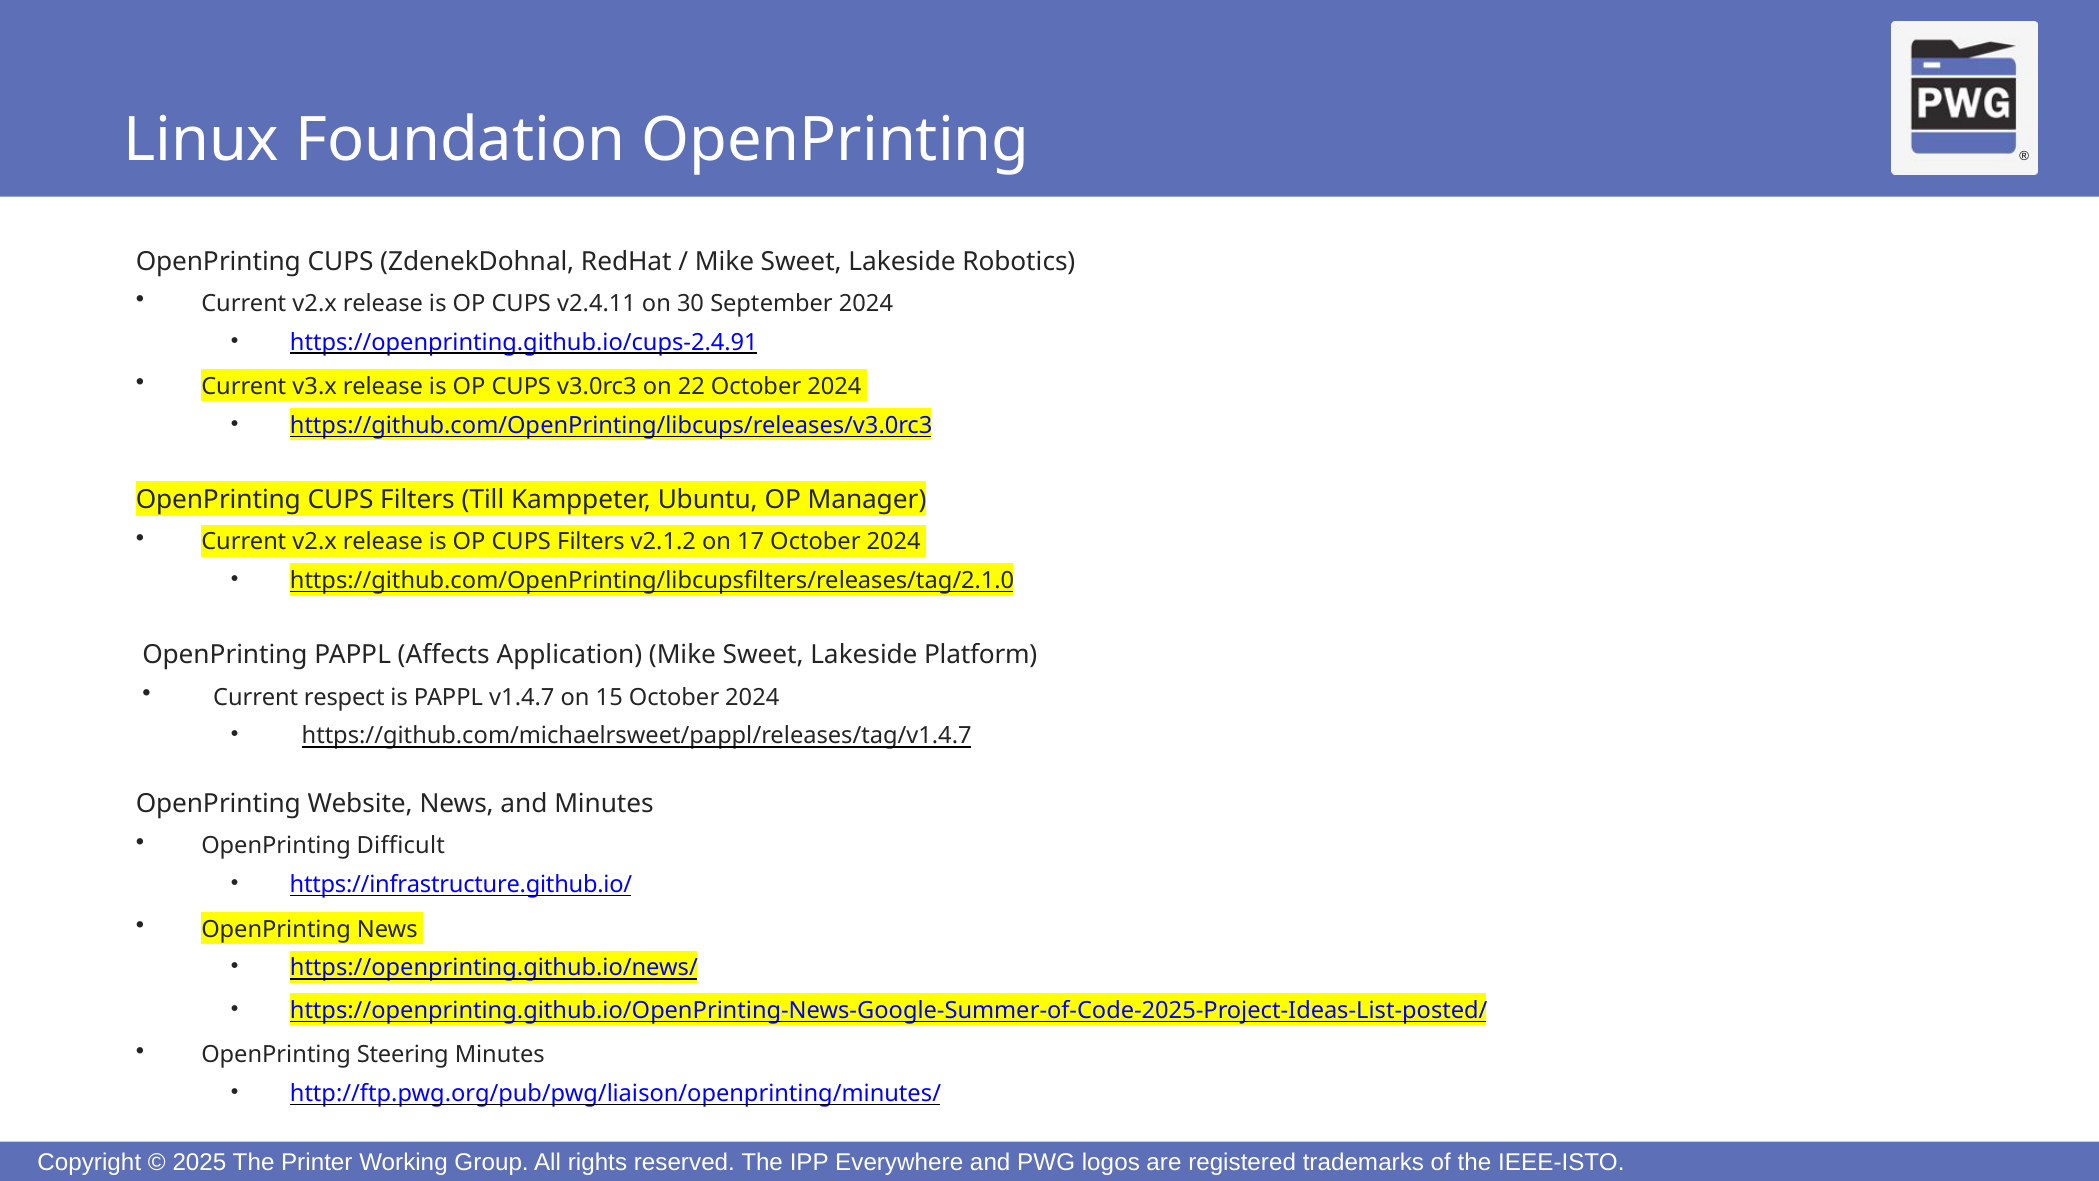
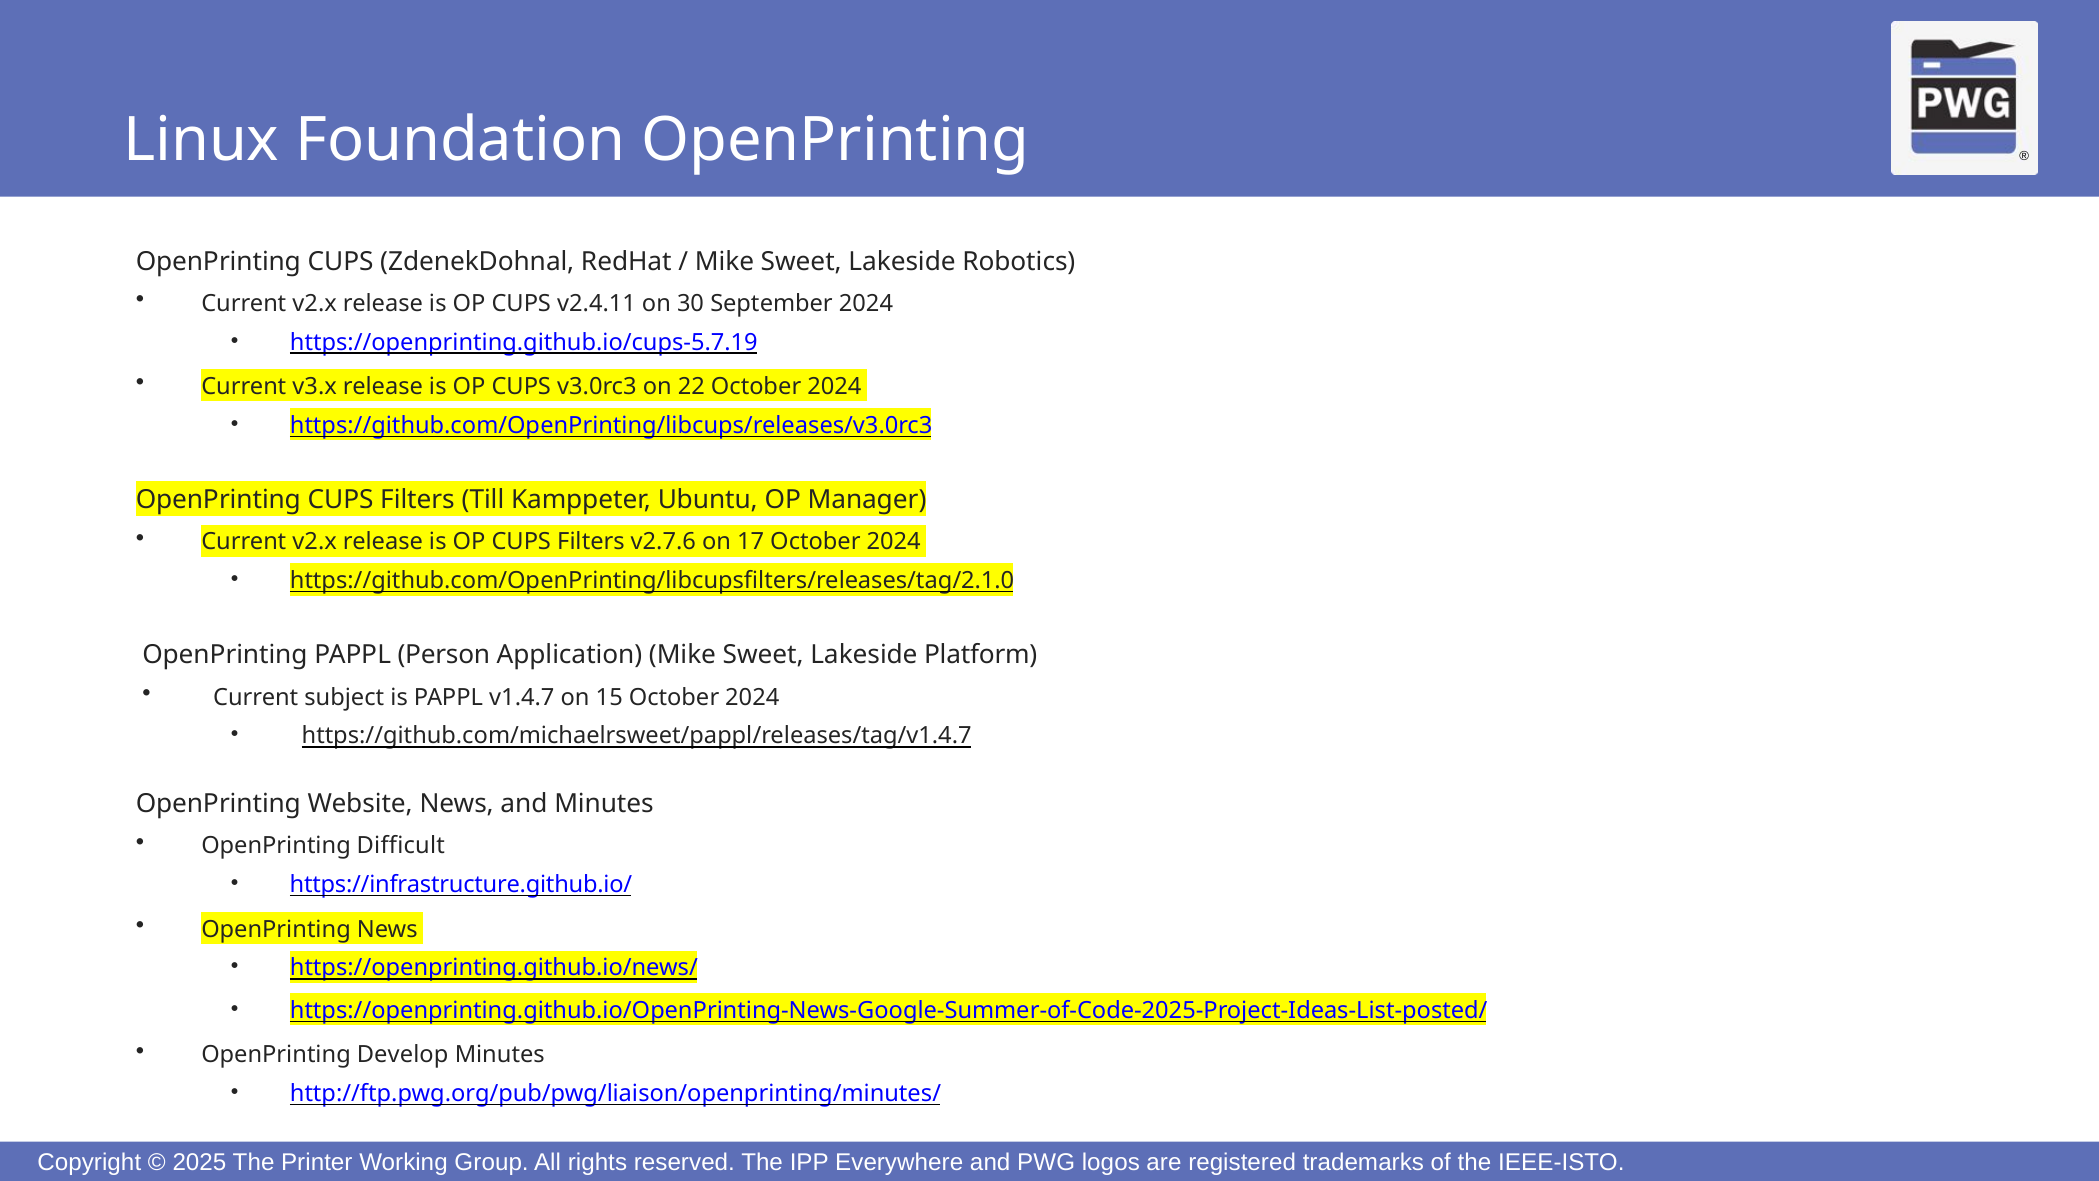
https://openprinting.github.io/cups-2.4.91: https://openprinting.github.io/cups-2.4.91 -> https://openprinting.github.io/cups-5.7.19
v2.1.2: v2.1.2 -> v2.7.6
Affects: Affects -> Person
respect: respect -> subject
Steering: Steering -> Develop
